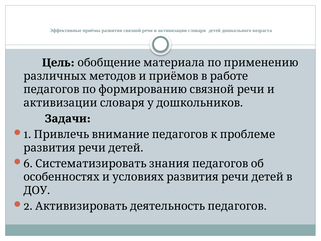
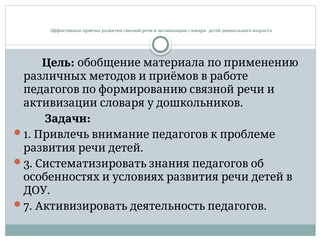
6: 6 -> 3
2: 2 -> 7
